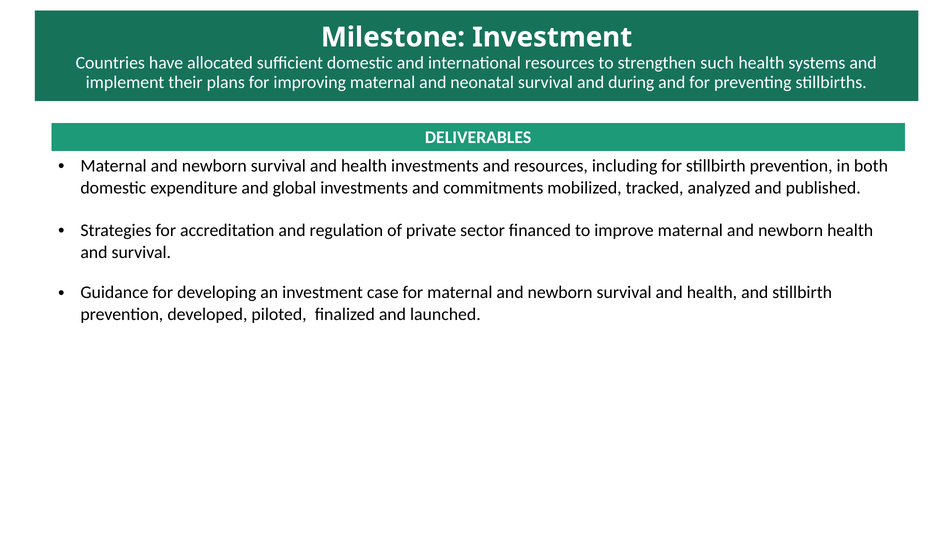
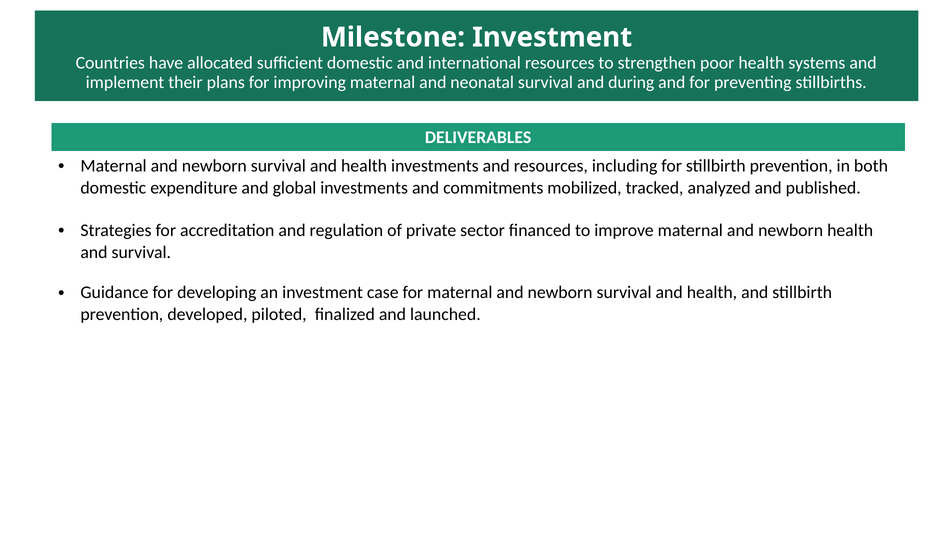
such: such -> poor
